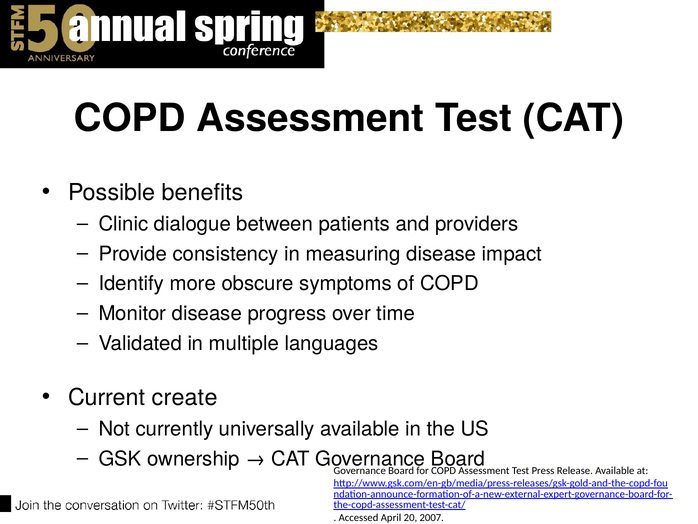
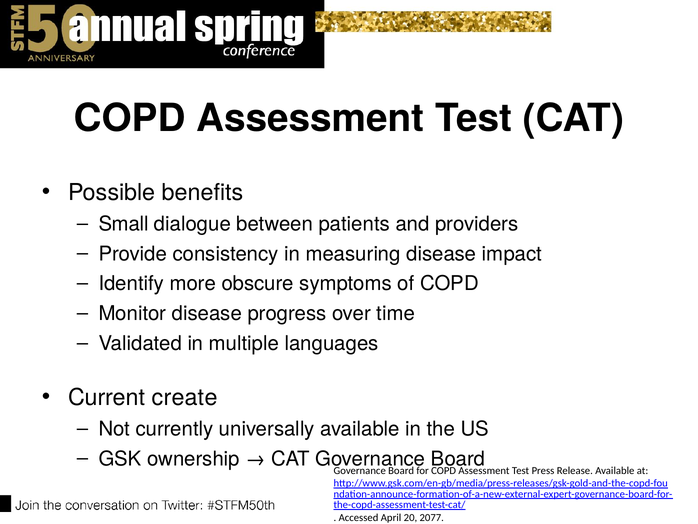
Clinic: Clinic -> Small
2007: 2007 -> 2077
